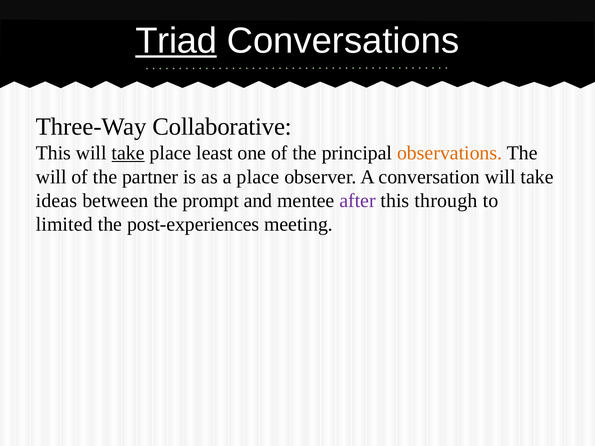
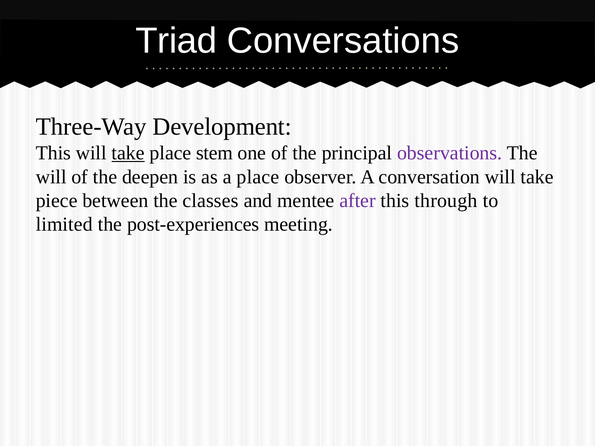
Triad underline: present -> none
Collaborative: Collaborative -> Development
least: least -> stem
observations colour: orange -> purple
partner: partner -> deepen
ideas: ideas -> piece
prompt: prompt -> classes
